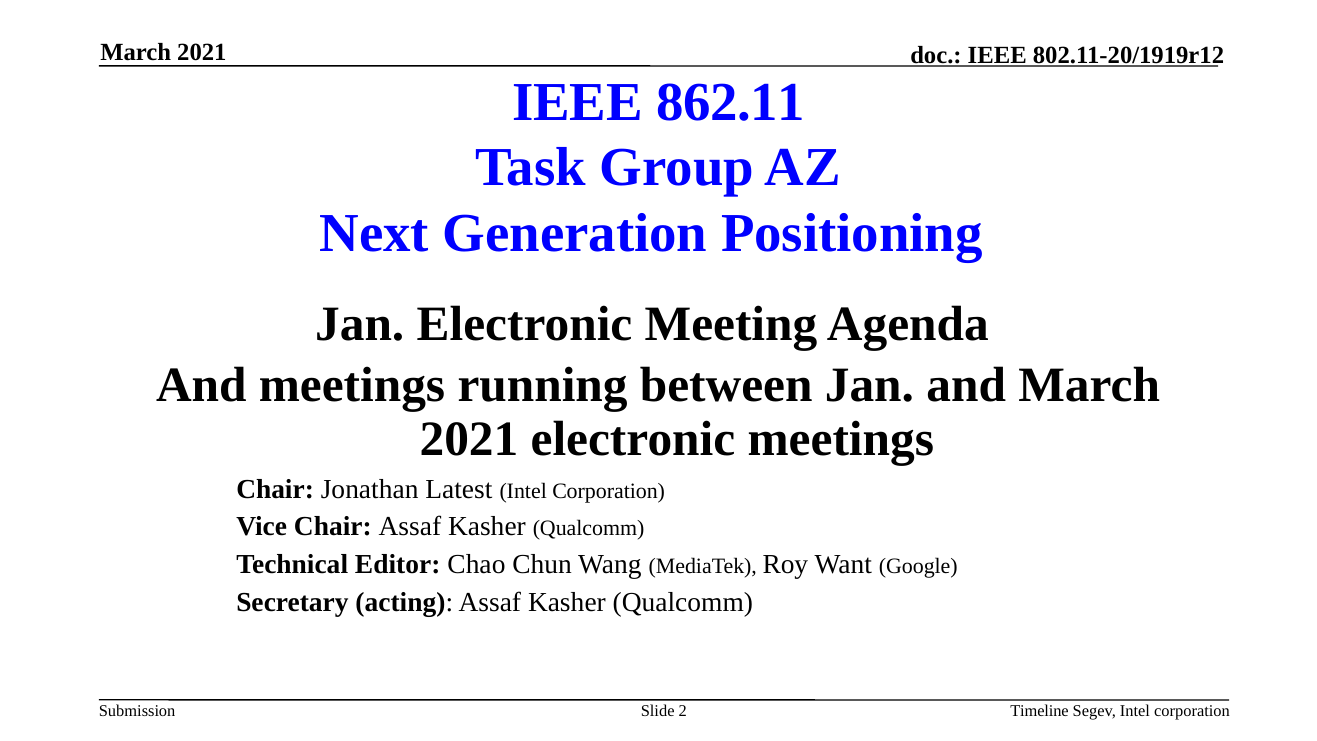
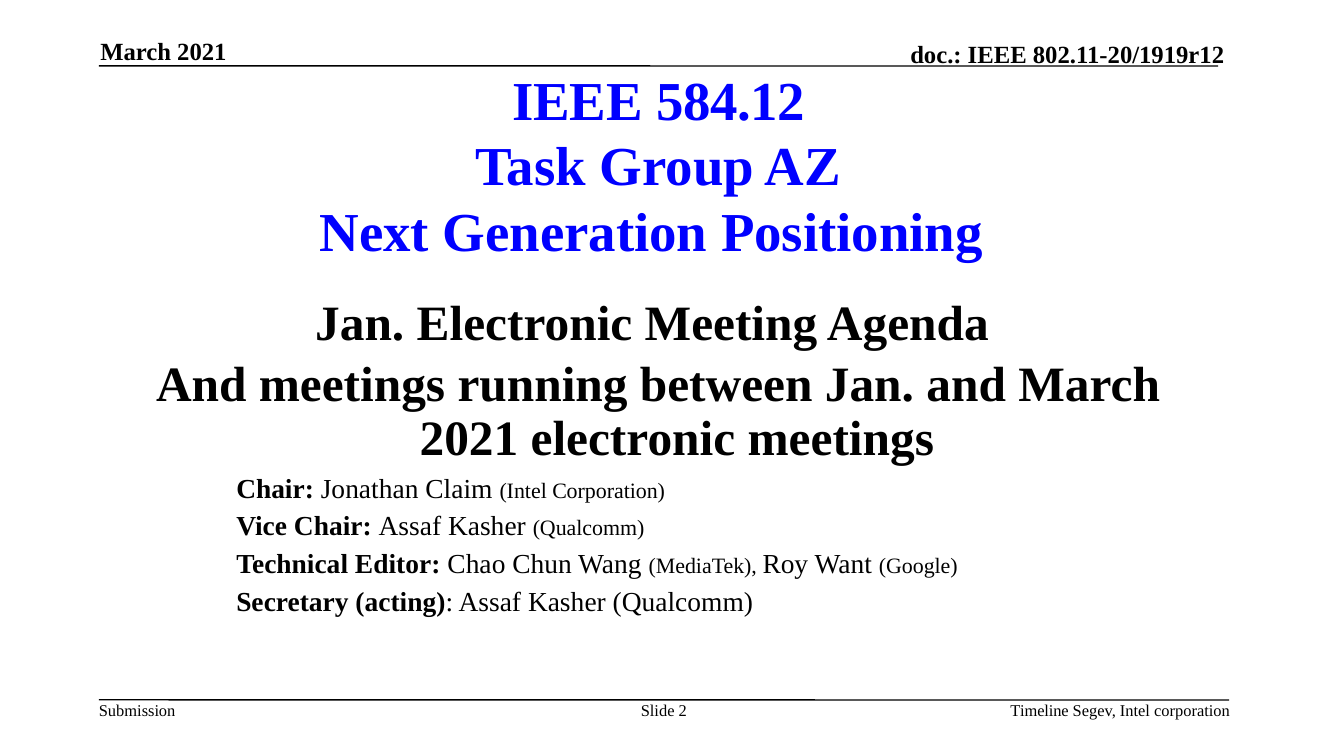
862.11: 862.11 -> 584.12
Latest: Latest -> Claim
